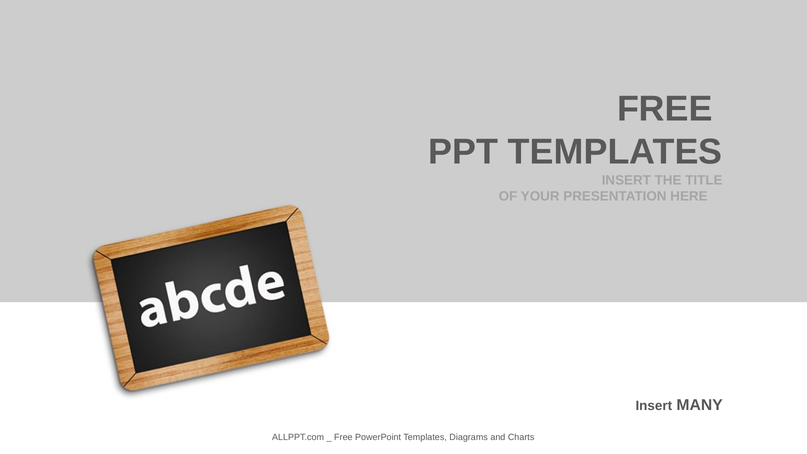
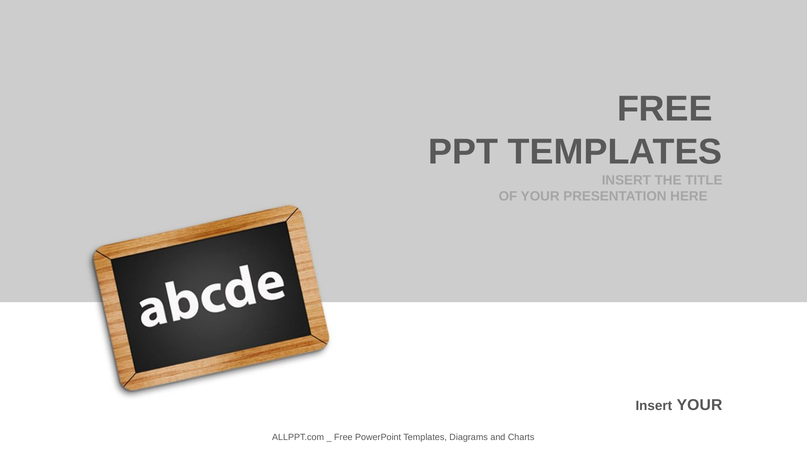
Insert MANY: MANY -> YOUR
